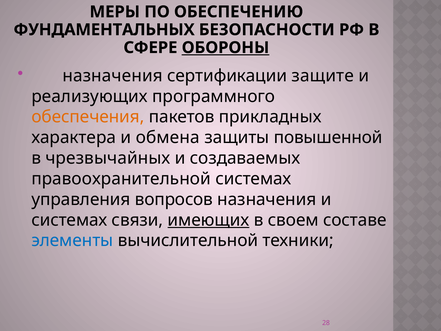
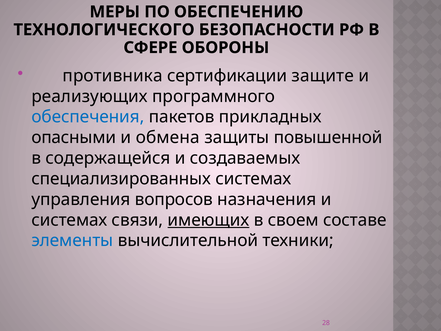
ФУНДАМЕНТАЛЬНЫХ: ФУНДАМЕНТАЛЬНЫХ -> ТЕХНОЛОГИЧЕСКОГО
ОБОРОНЫ underline: present -> none
назначения at (113, 76): назначения -> противника
обеспечения colour: orange -> blue
характера: характера -> опасными
чрезвычайных: чрезвычайных -> содержащейся
правоохранительной: правоохранительной -> специализированных
